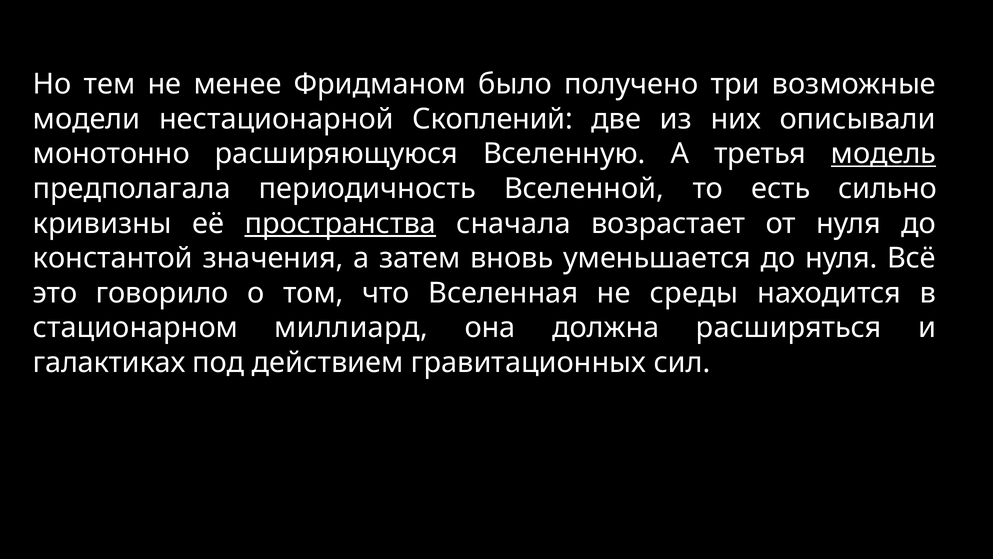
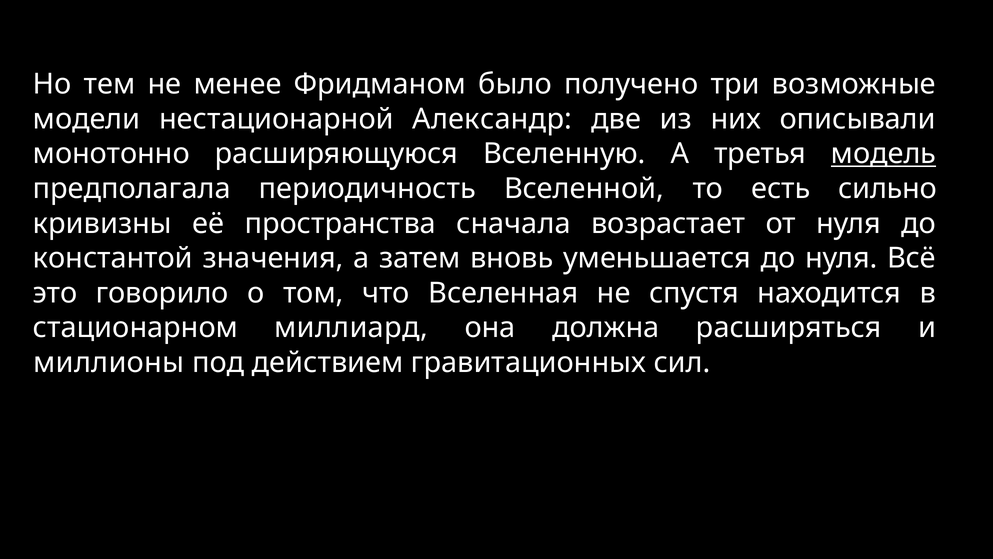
Скоплений: Скоплений -> Александр
пространства underline: present -> none
среды: среды -> спустя
галактиках: галактиках -> миллионы
